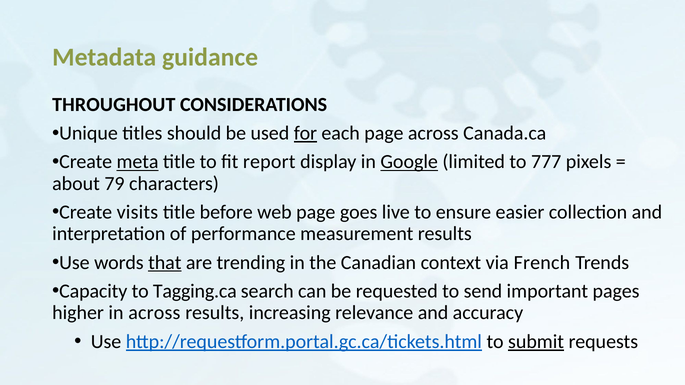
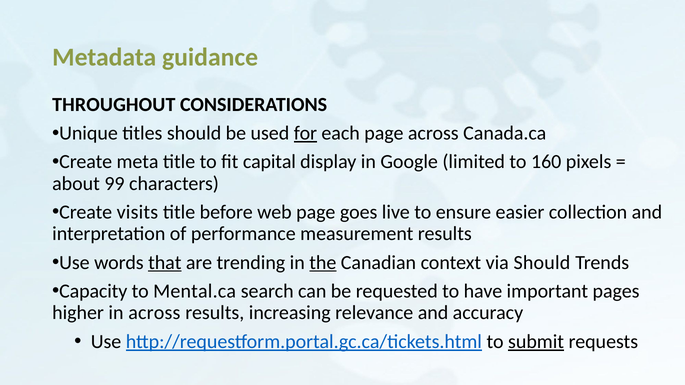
meta underline: present -> none
report: report -> capital
Google underline: present -> none
777: 777 -> 160
79: 79 -> 99
the underline: none -> present
via French: French -> Should
Tagging.ca: Tagging.ca -> Mental.ca
send: send -> have
